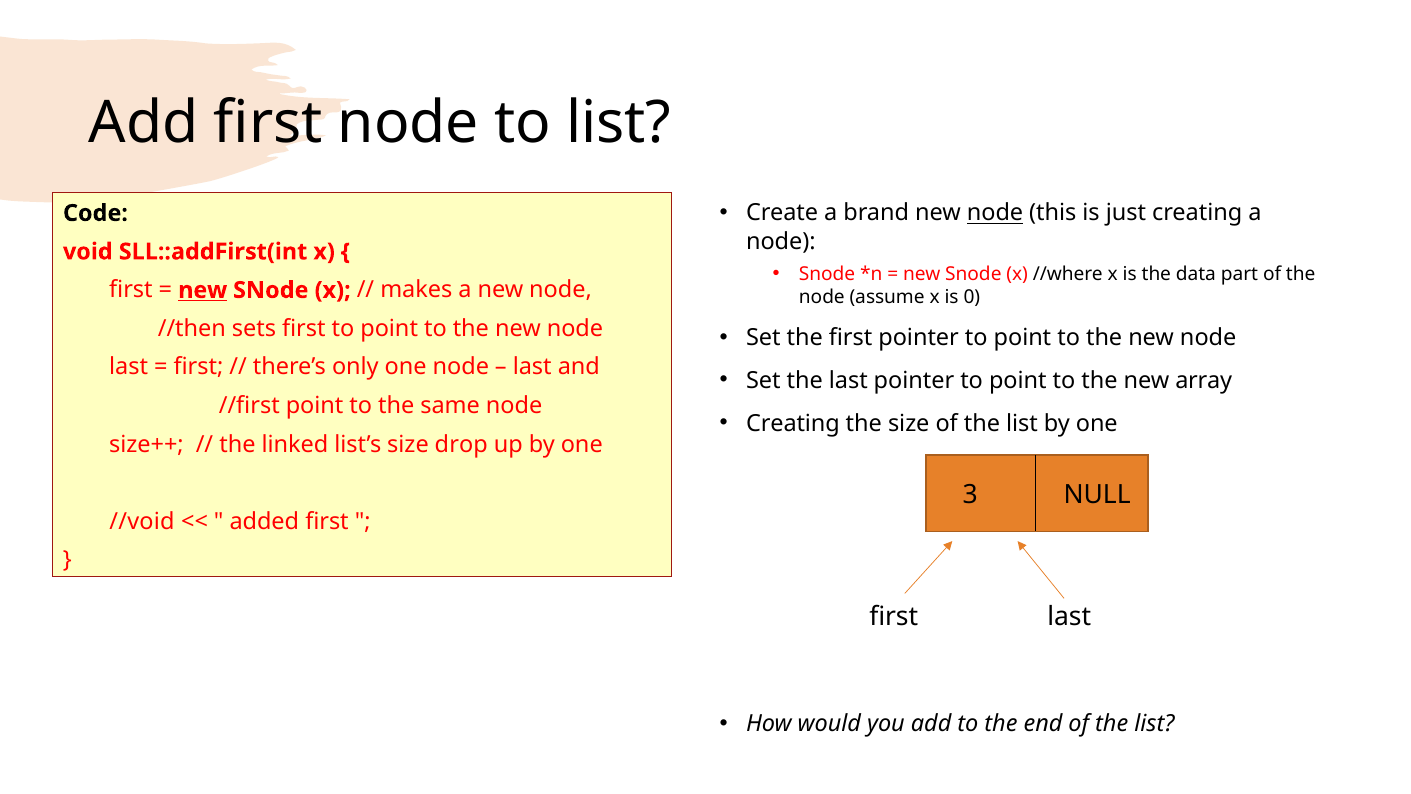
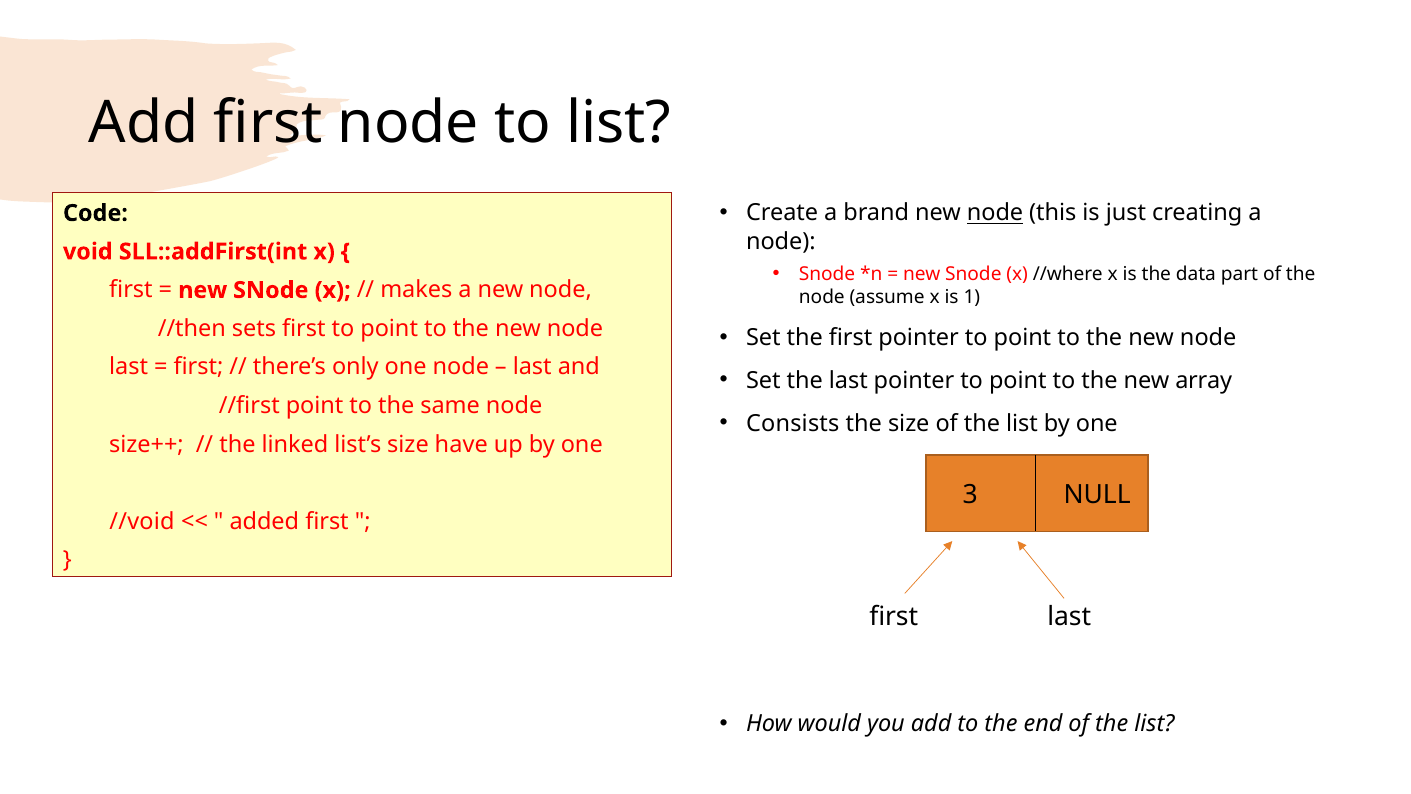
new at (203, 290) underline: present -> none
0: 0 -> 1
Creating at (793, 423): Creating -> Consists
drop: drop -> have
